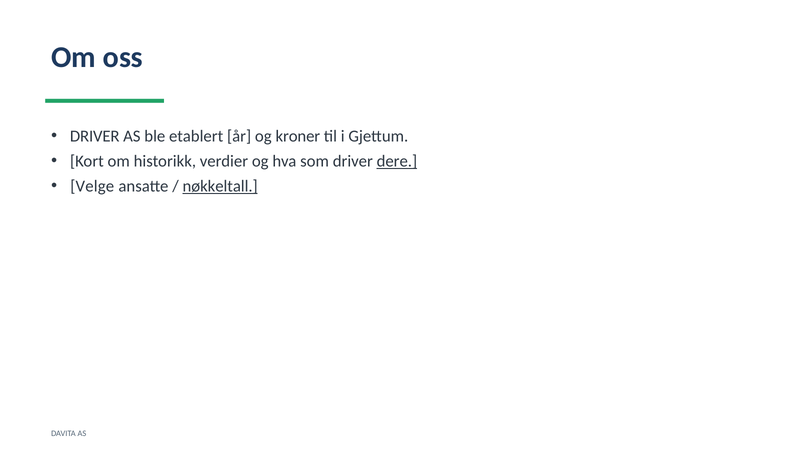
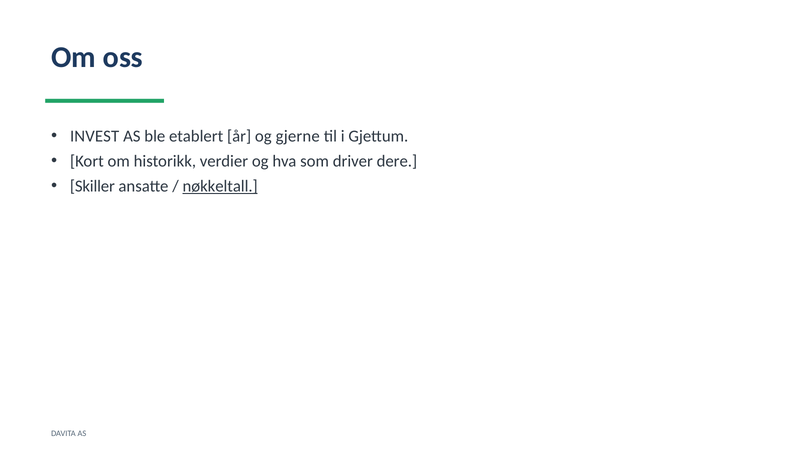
DRIVER at (95, 136): DRIVER -> INVEST
kroner: kroner -> gjerne
dere underline: present -> none
Velge: Velge -> Skiller
